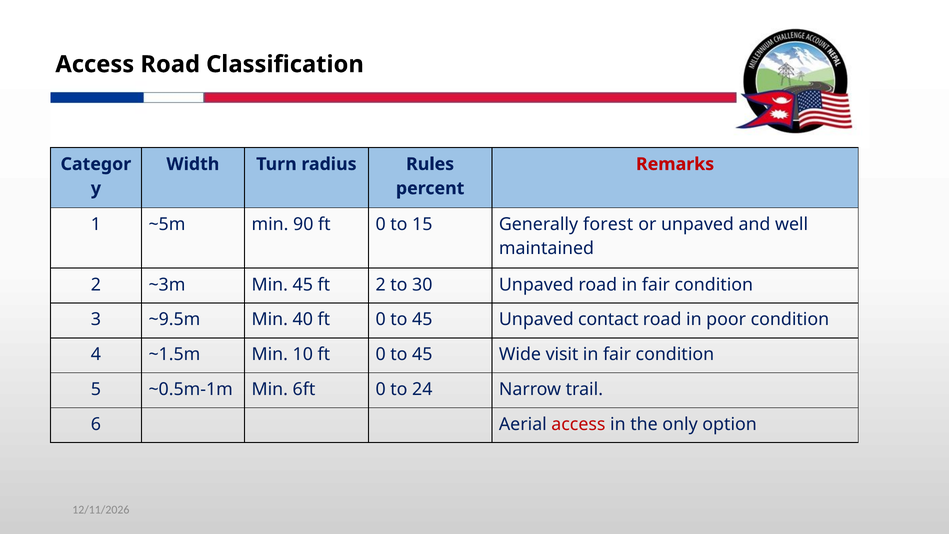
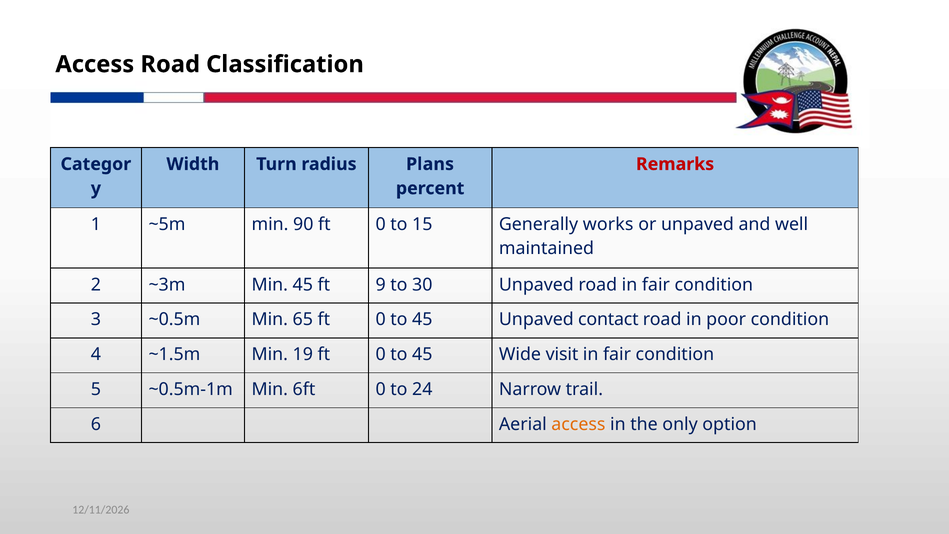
Rules: Rules -> Plans
forest: forest -> works
ft 2: 2 -> 9
~9.5m: ~9.5m -> ~0.5m
40: 40 -> 65
10: 10 -> 19
access at (578, 424) colour: red -> orange
